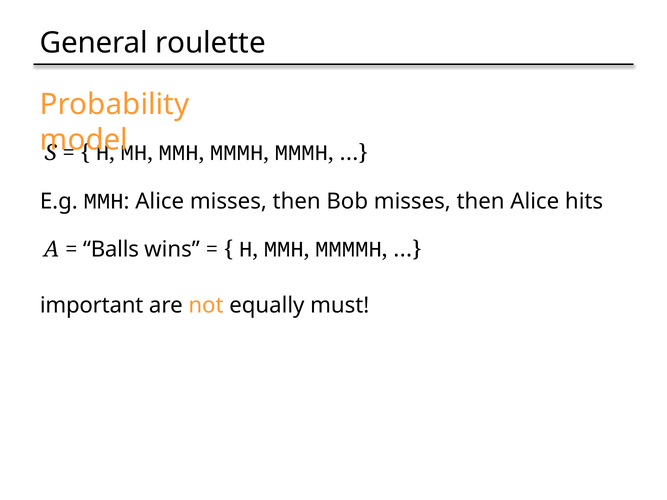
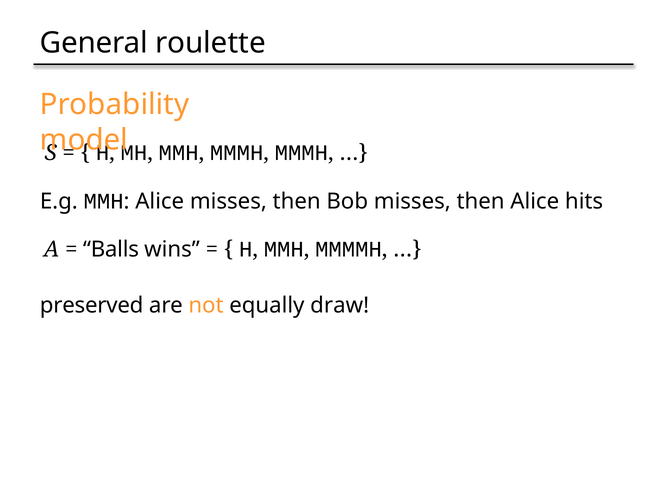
important: important -> preserved
must: must -> draw
